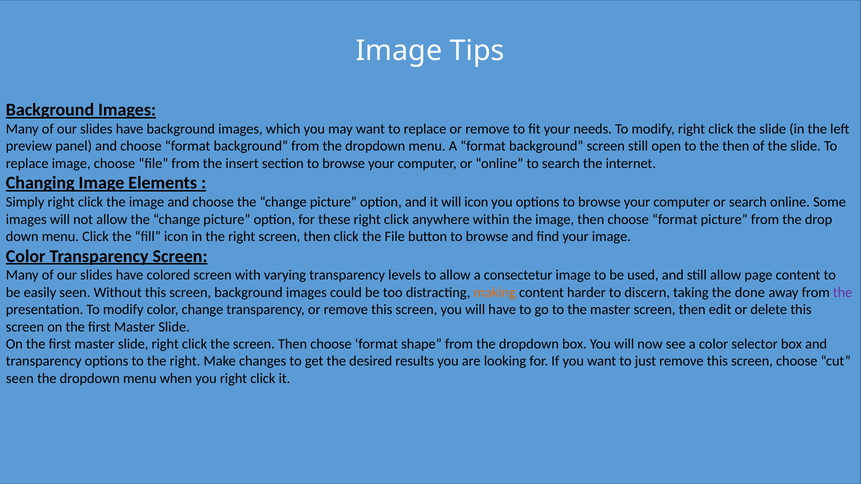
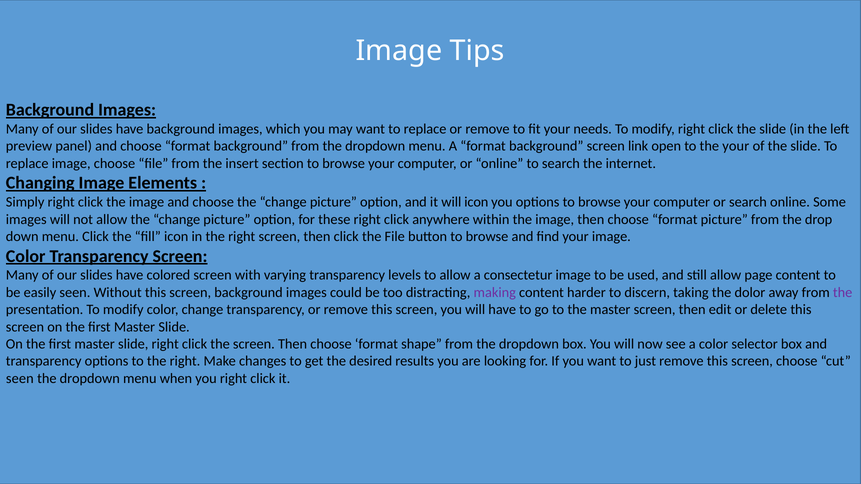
screen still: still -> link
the then: then -> your
making colour: orange -> purple
done: done -> dolor
